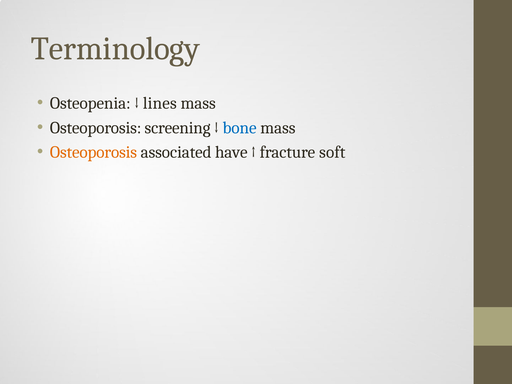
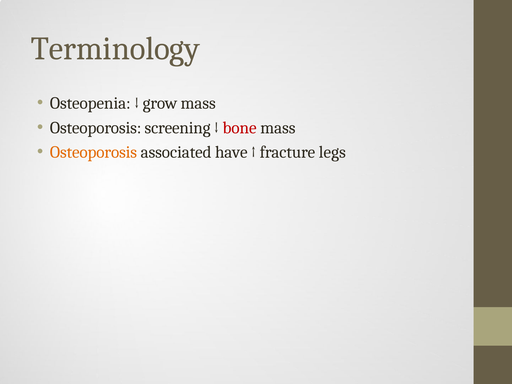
lines: lines -> grow
bone colour: blue -> red
soft: soft -> legs
